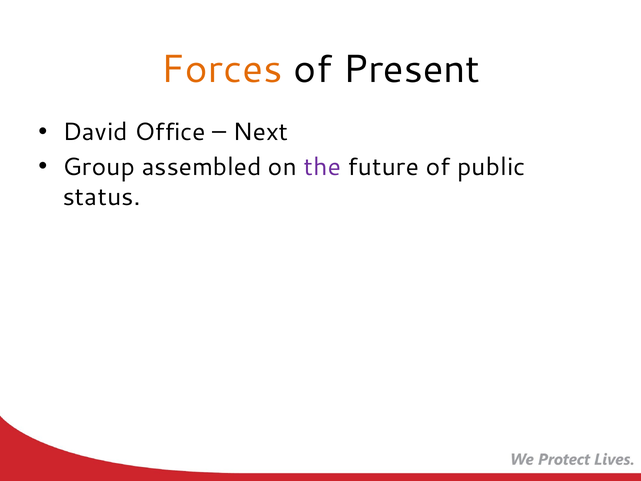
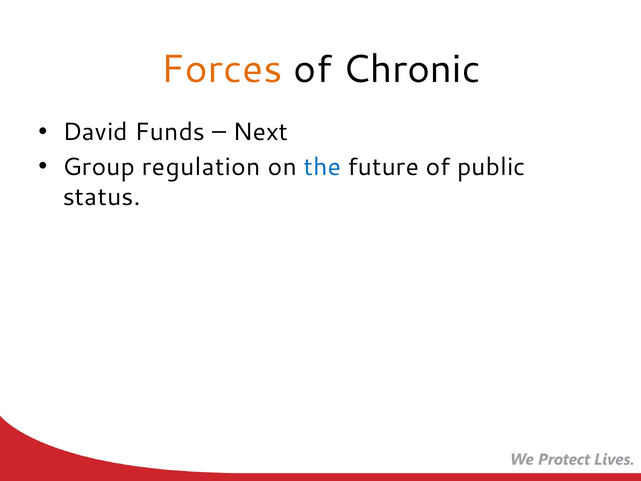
Present: Present -> Chronic
Office: Office -> Funds
assembled: assembled -> regulation
the colour: purple -> blue
